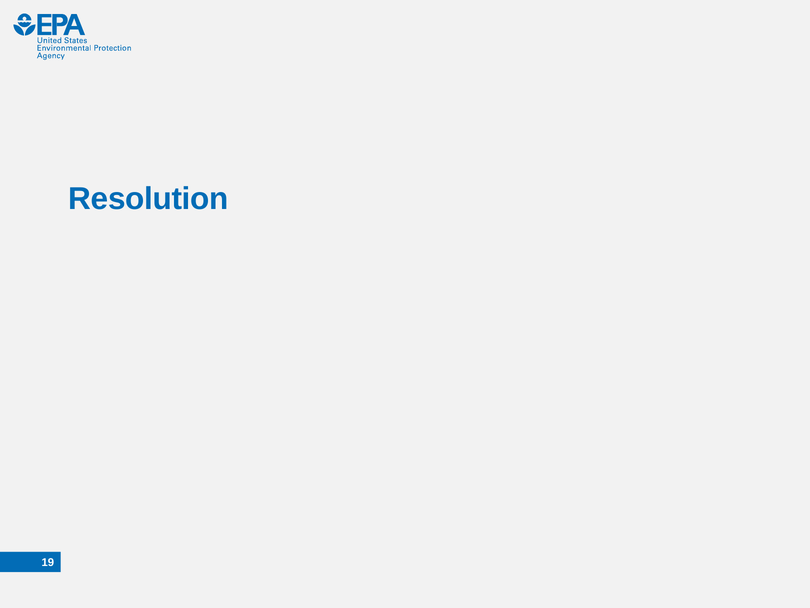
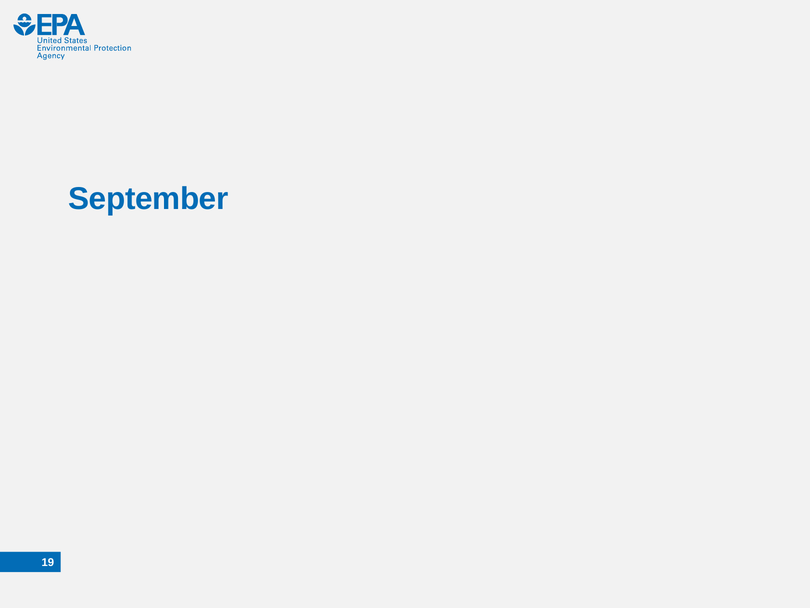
Resolution: Resolution -> September
